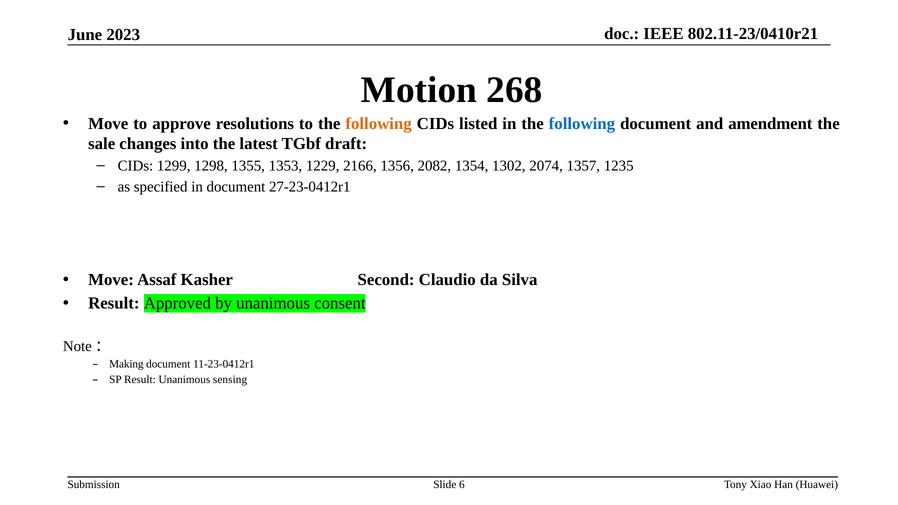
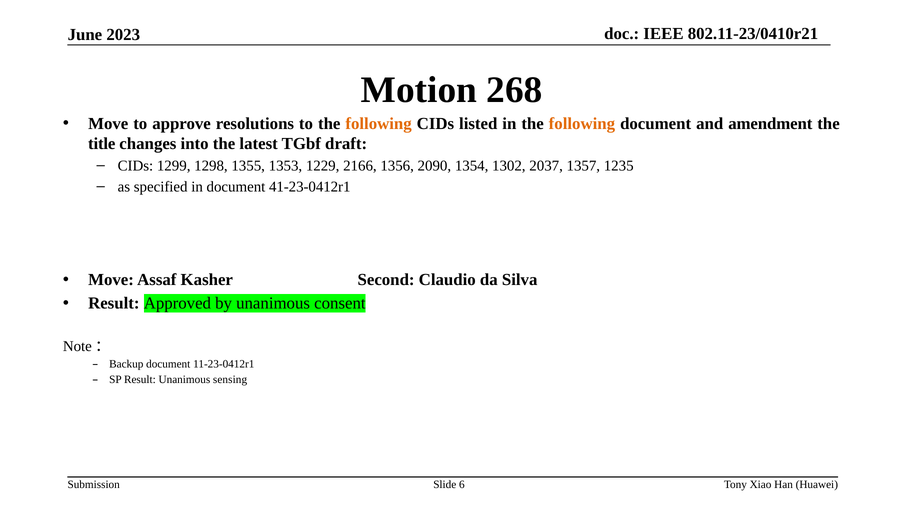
following at (582, 124) colour: blue -> orange
sale: sale -> title
2082: 2082 -> 2090
2074: 2074 -> 2037
27-23-0412r1: 27-23-0412r1 -> 41-23-0412r1
Making: Making -> Backup
